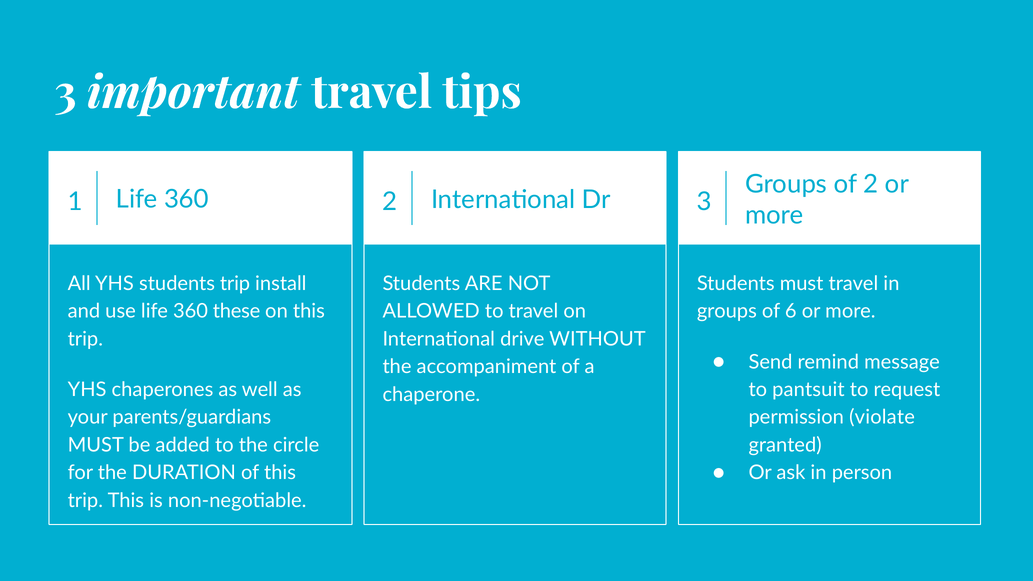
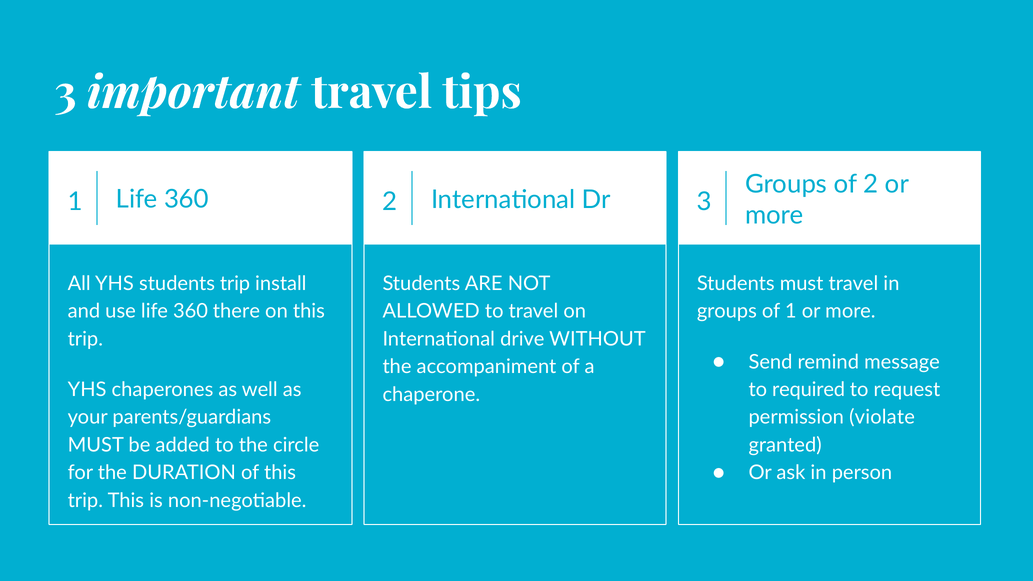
these: these -> there
of 6: 6 -> 1
pantsuit: pantsuit -> required
